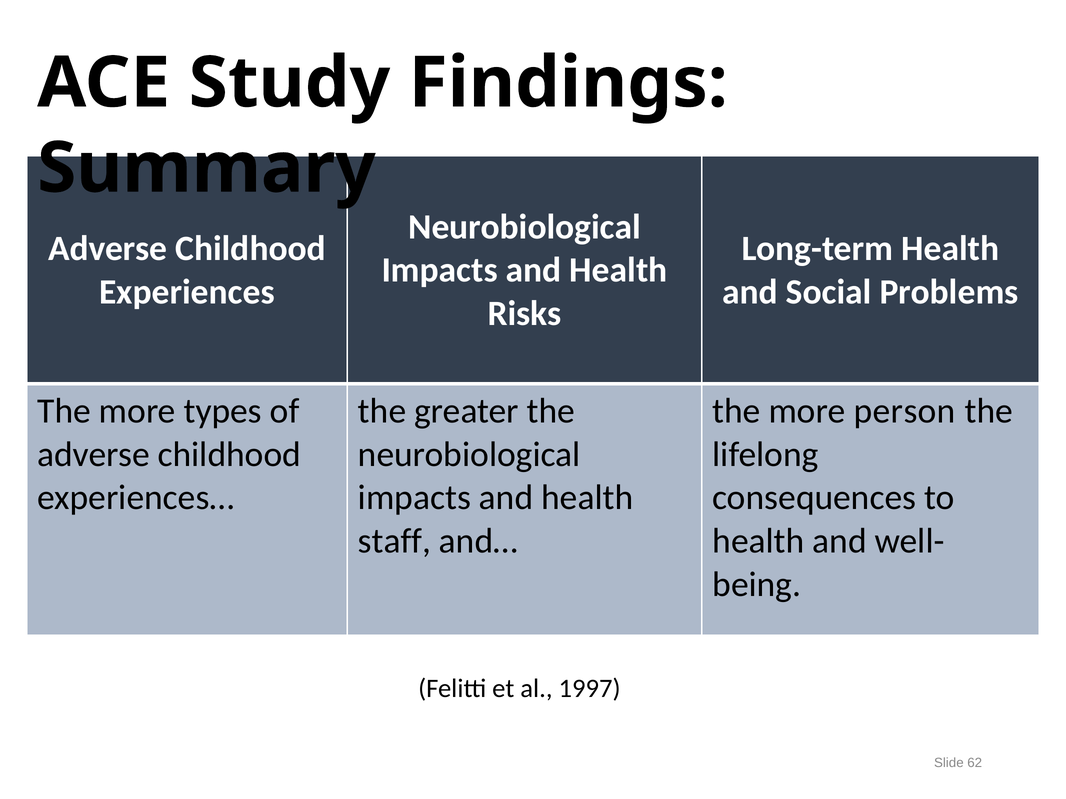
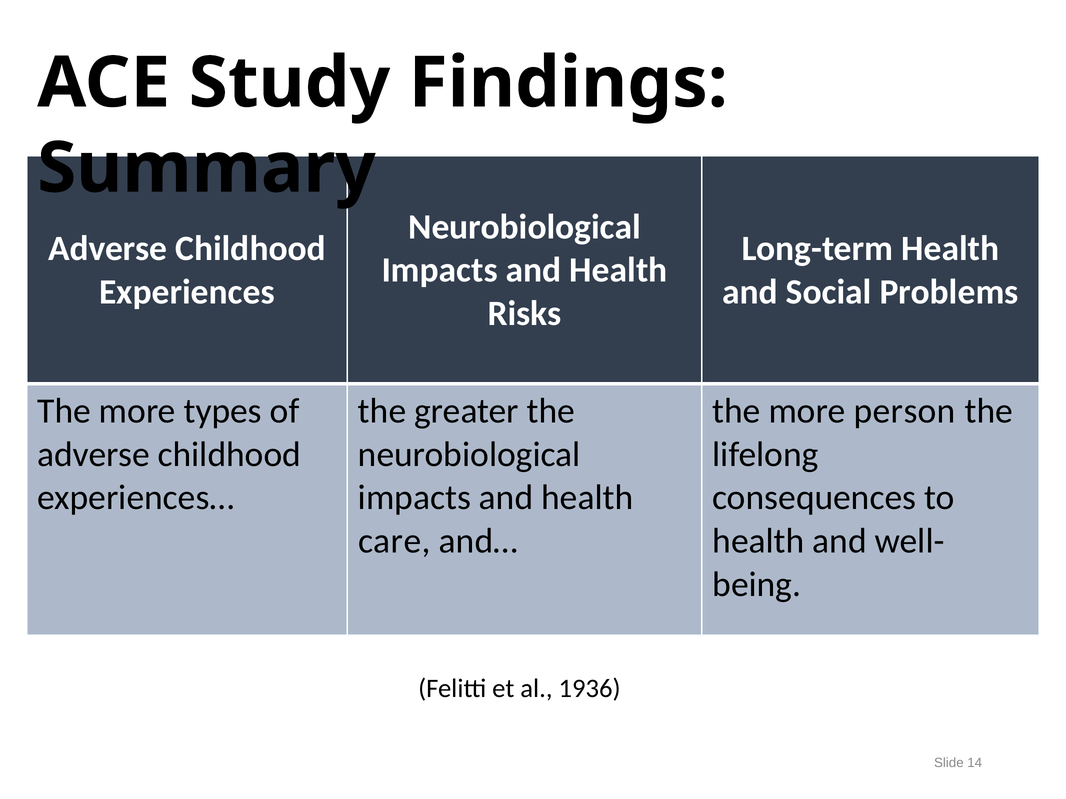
staff: staff -> care
1997: 1997 -> 1936
62: 62 -> 14
